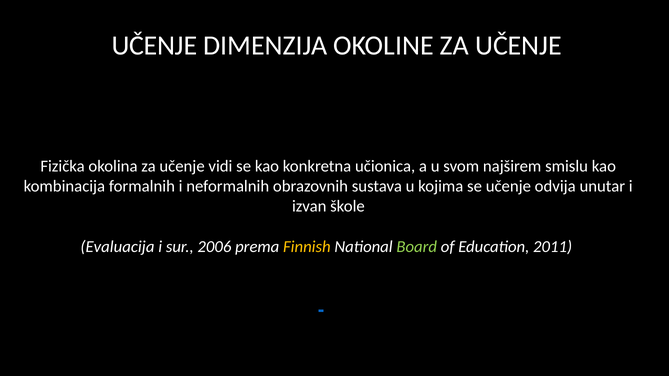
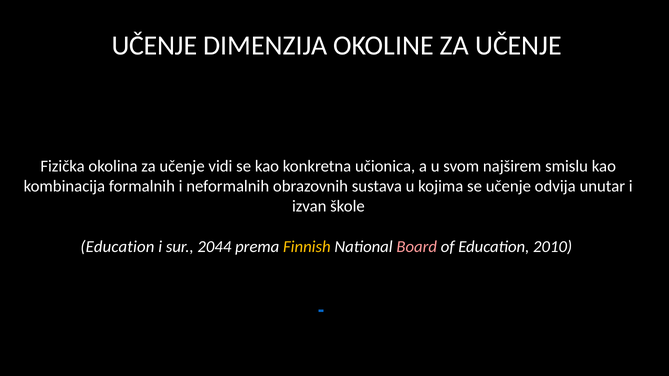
Evaluacija at (117, 247): Evaluacija -> Education
2006: 2006 -> 2044
Board colour: light green -> pink
2011: 2011 -> 2010
